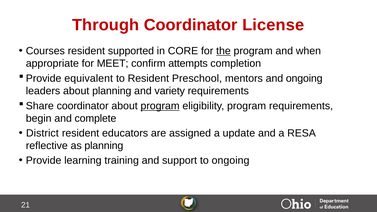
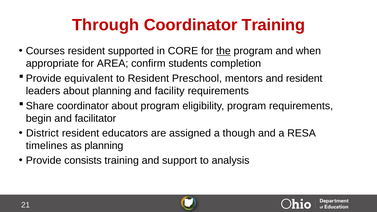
Coordinator License: License -> Training
MEET: MEET -> AREA
attempts: attempts -> students
and ongoing: ongoing -> resident
variety: variety -> facility
program at (160, 106) underline: present -> none
complete: complete -> facilitator
update: update -> though
reflective: reflective -> timelines
learning: learning -> consists
to ongoing: ongoing -> analysis
